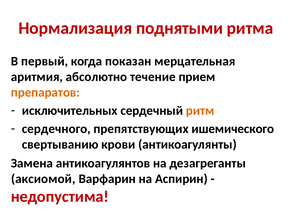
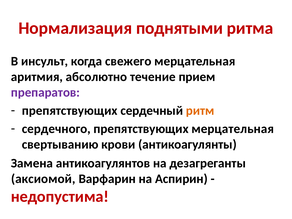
первый: первый -> инсульт
показан: показан -> свежего
препаратов colour: orange -> purple
исключительных at (70, 111): исключительных -> препятствующих
препятствующих ишемического: ишемического -> мерцательная
